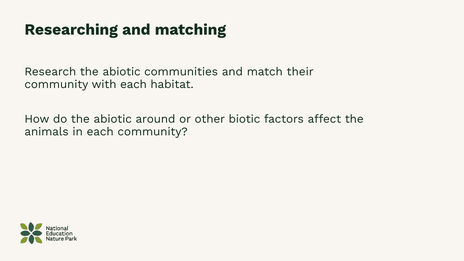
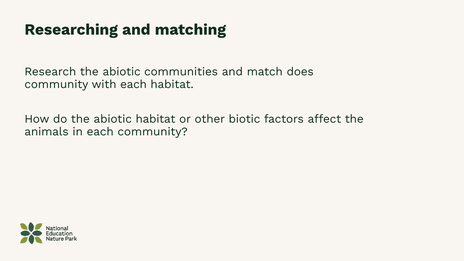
their: their -> does
abiotic around: around -> habitat
